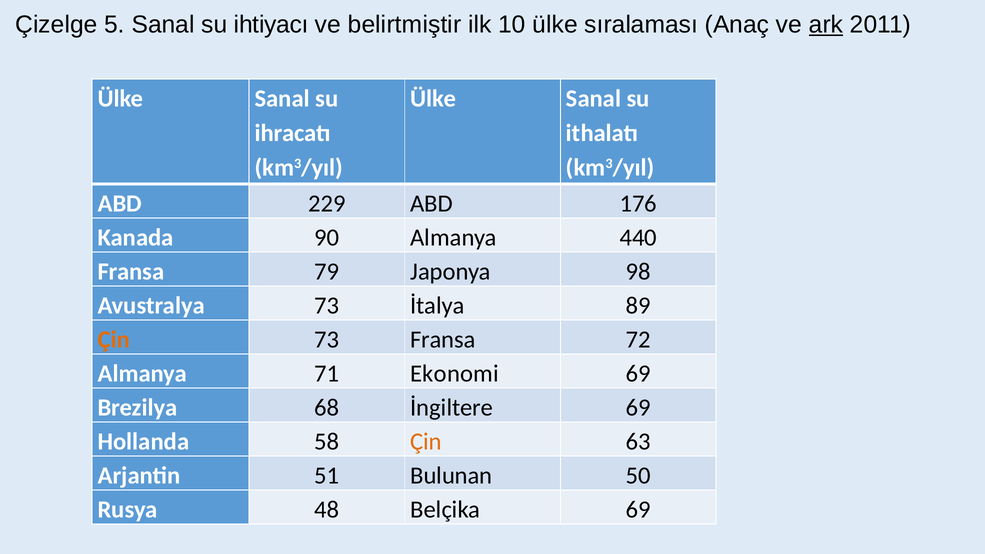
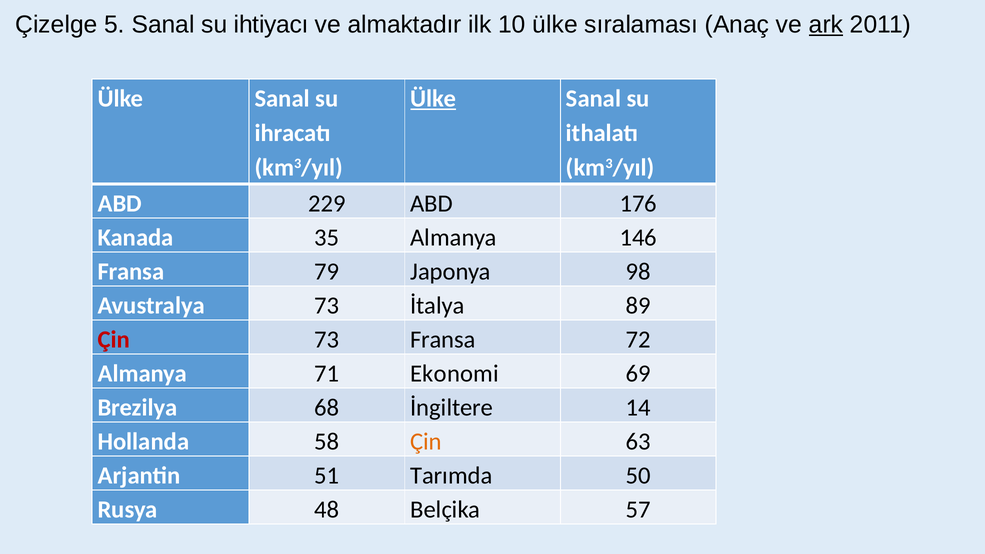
belirtmiştir: belirtmiştir -> almaktadır
Ülke at (433, 99) underline: none -> present
90: 90 -> 35
440: 440 -> 146
Çin at (114, 340) colour: orange -> red
İngiltere 69: 69 -> 14
Bulunan: Bulunan -> Tarımda
Belçika 69: 69 -> 57
